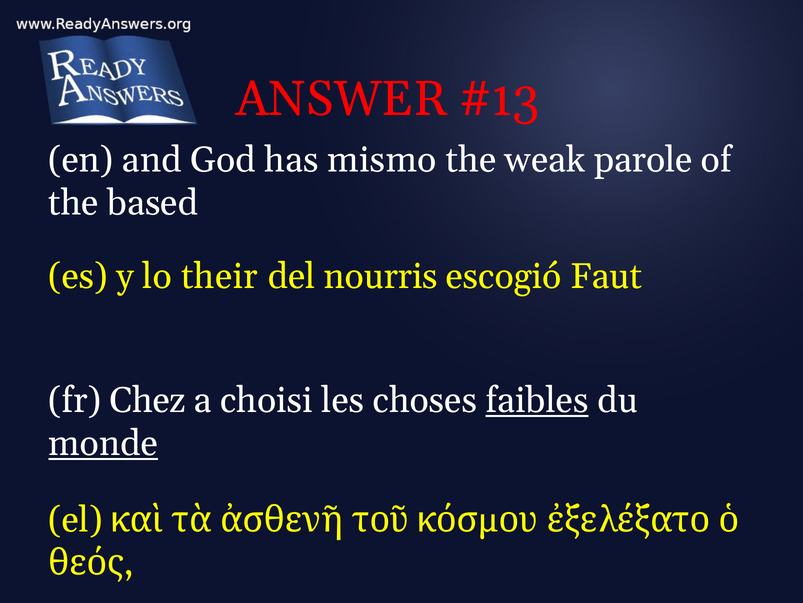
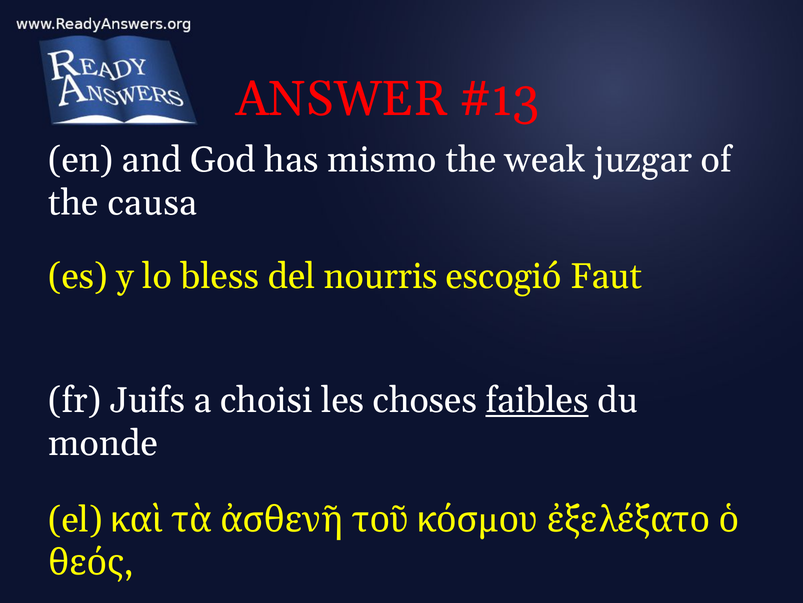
parole: parole -> juzgar
based: based -> causa
their: their -> bless
Chez: Chez -> Juifs
monde underline: present -> none
